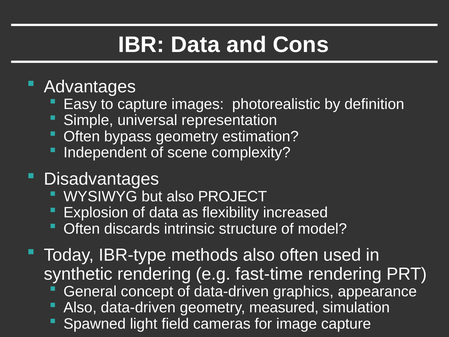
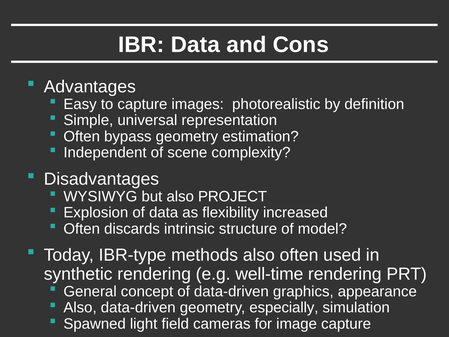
fast-time: fast-time -> well-time
measured: measured -> especially
